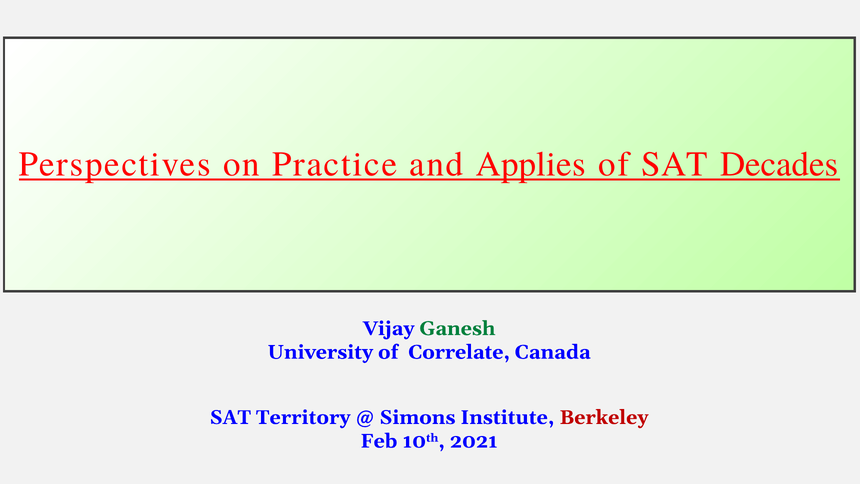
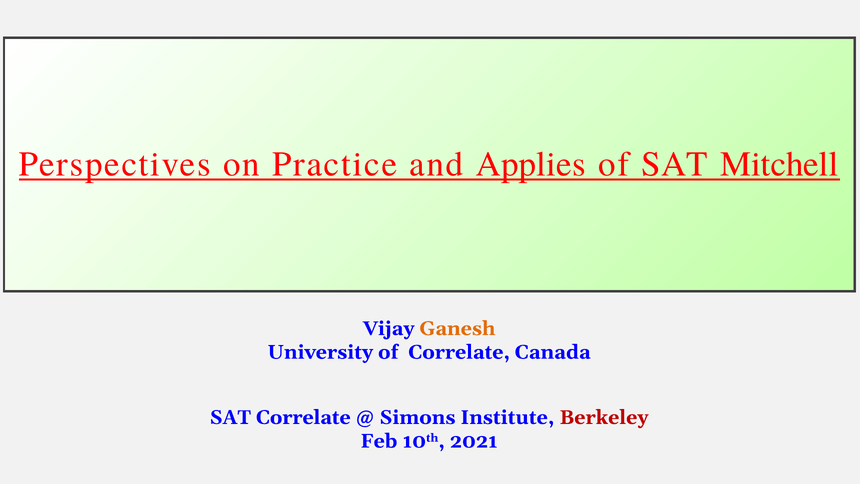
Decades: Decades -> Mitchell
Ganesh colour: green -> orange
SAT Territory: Territory -> Correlate
